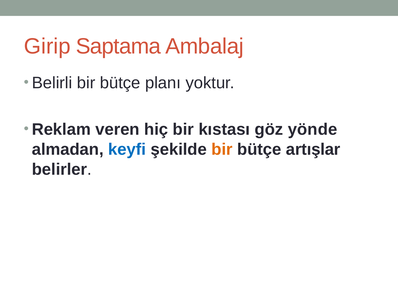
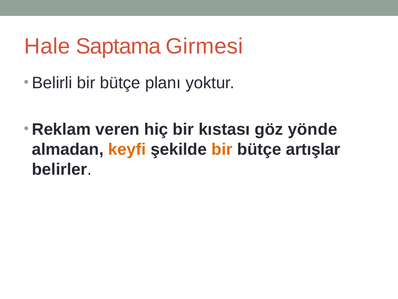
Girip: Girip -> Hale
Ambalaj: Ambalaj -> Girmesi
keyfi colour: blue -> orange
